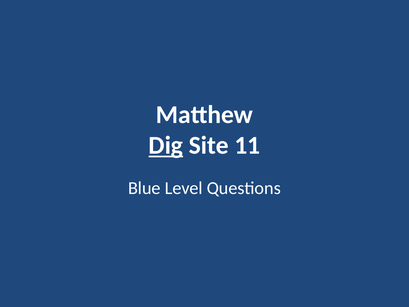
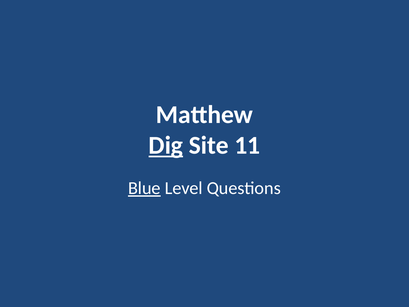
Blue underline: none -> present
